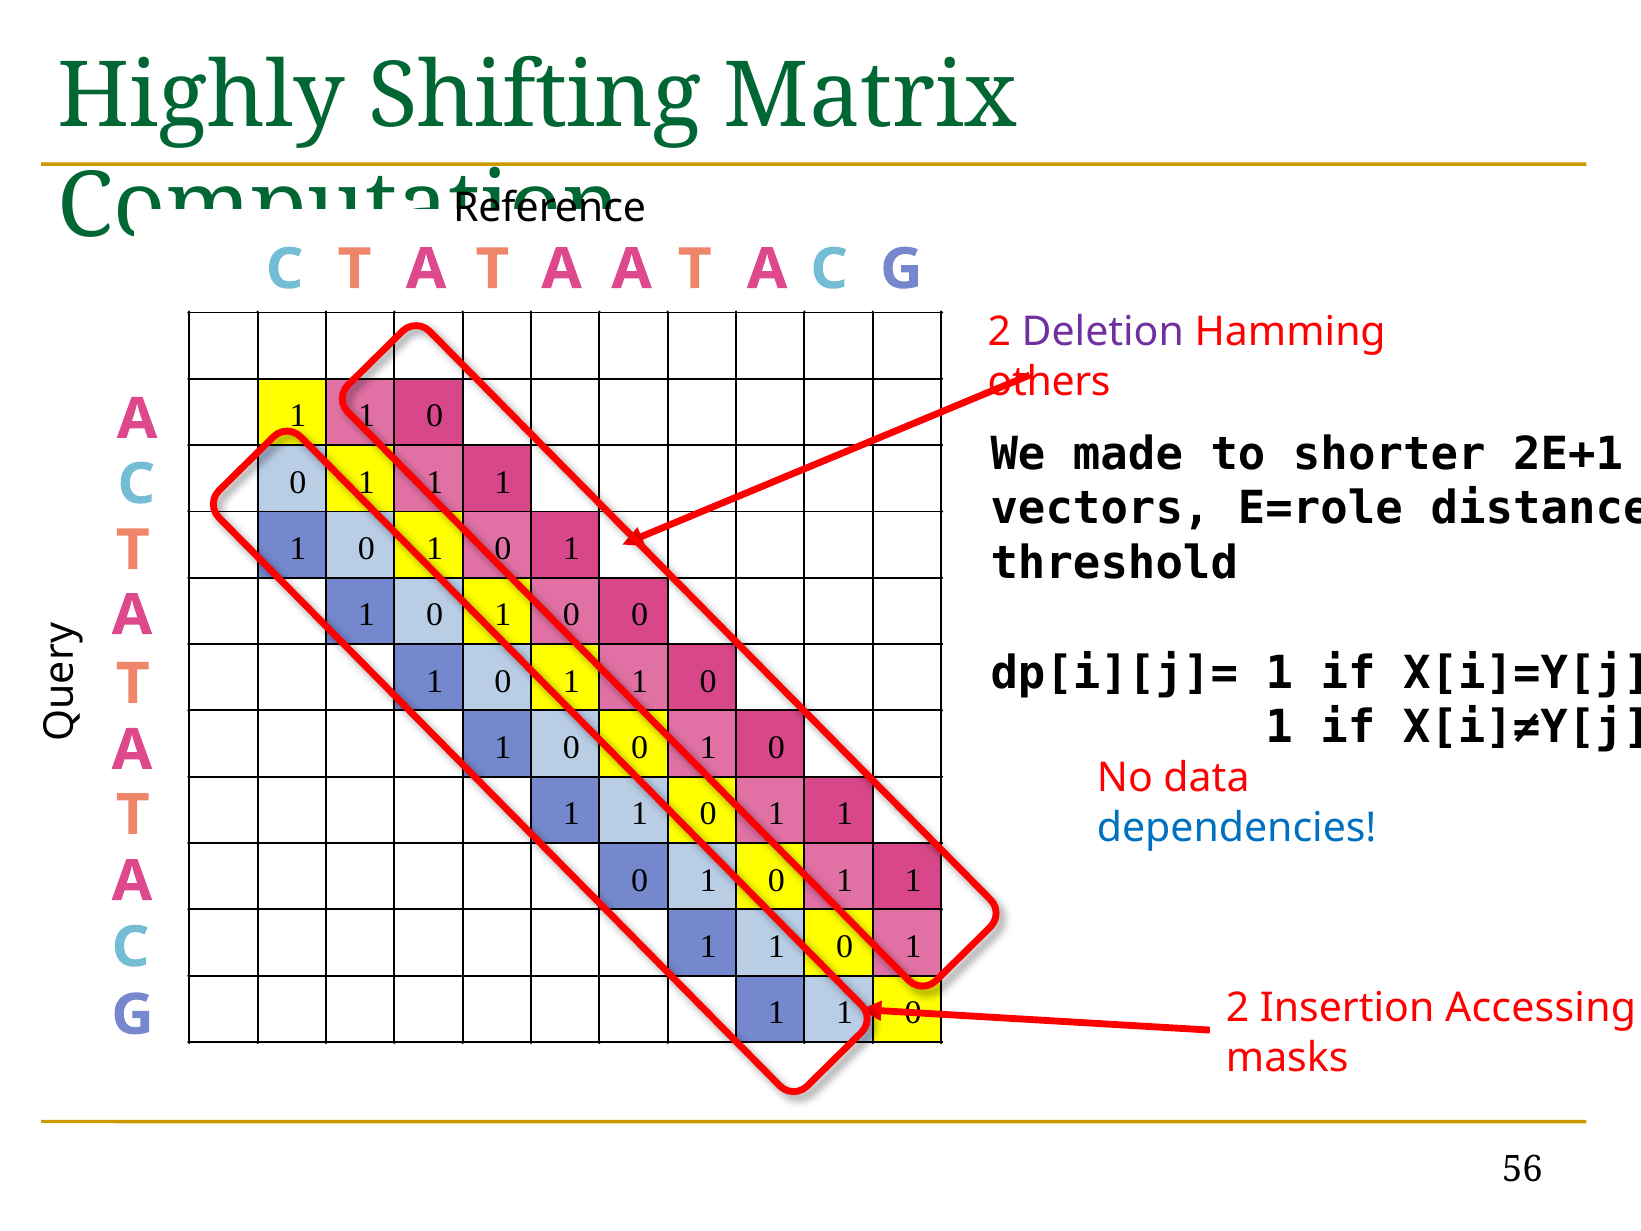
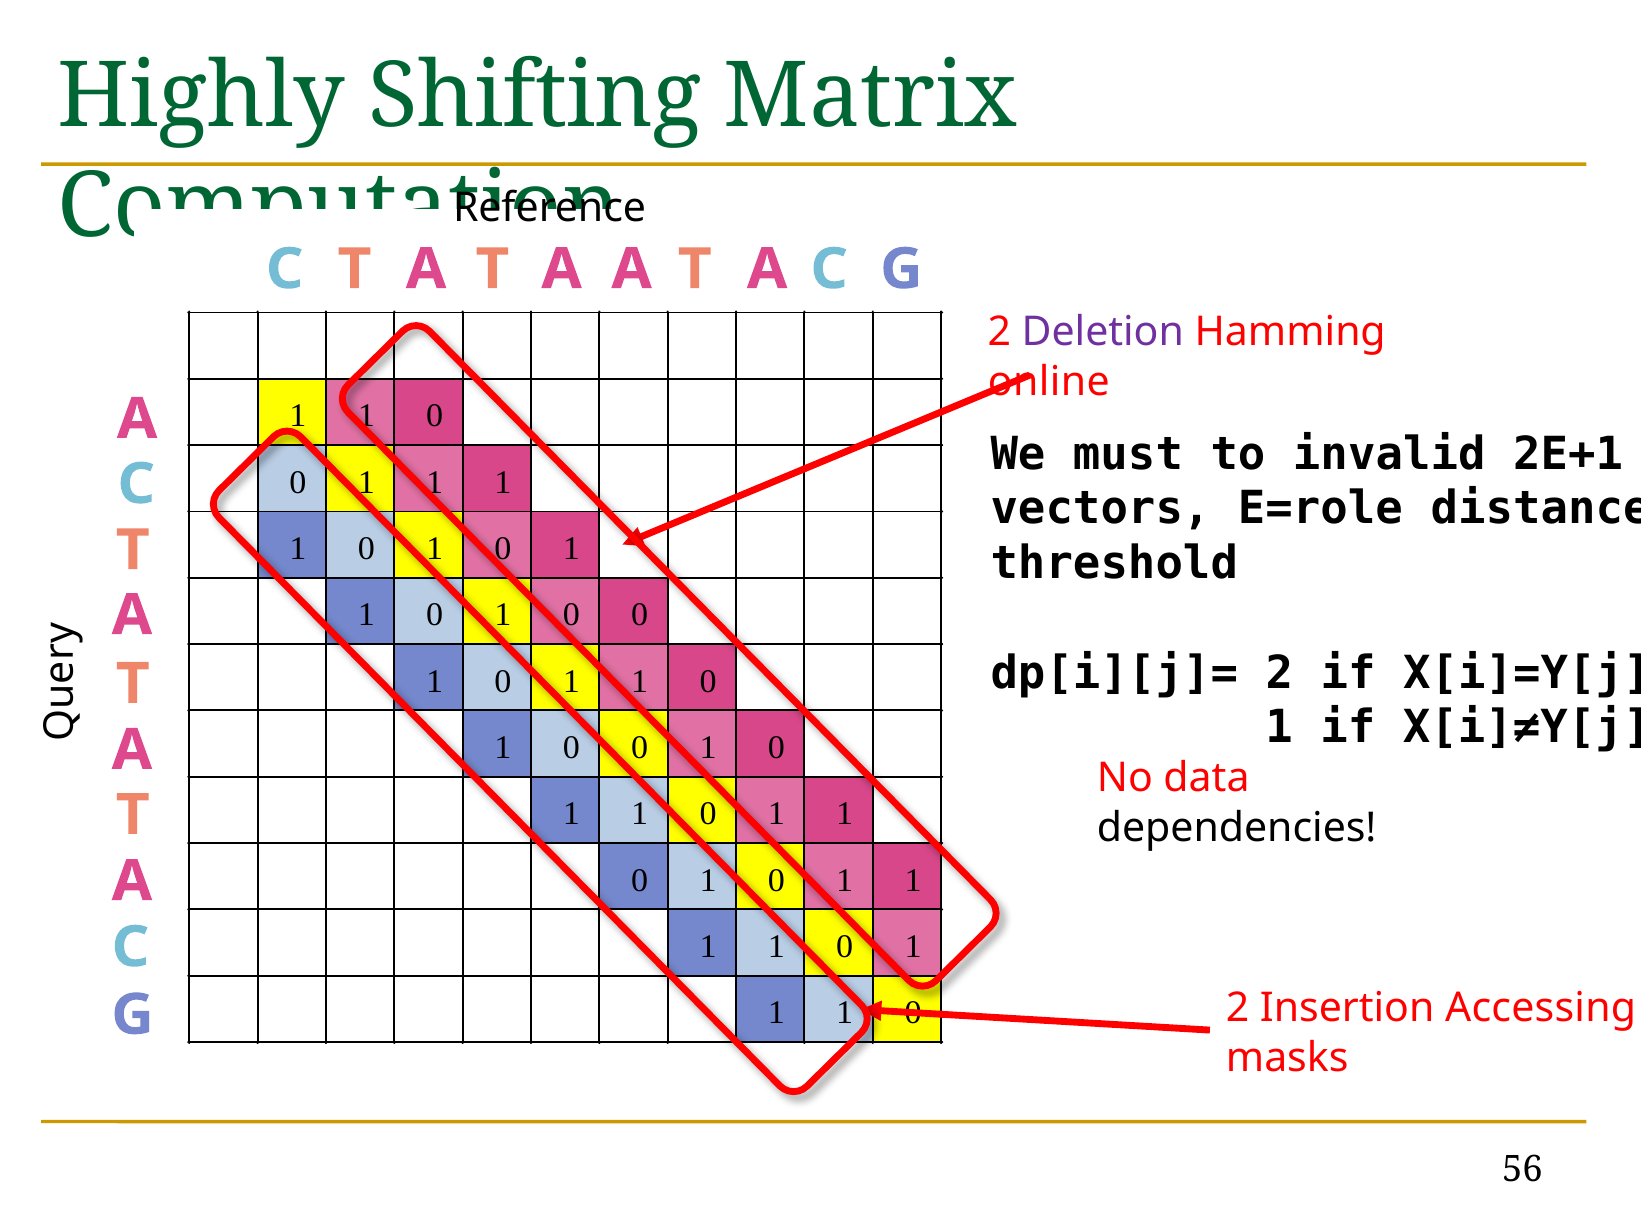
others: others -> online
made: made -> must
shorter: shorter -> invalid
1 at (1279, 673): 1 -> 2
dependencies colour: blue -> black
